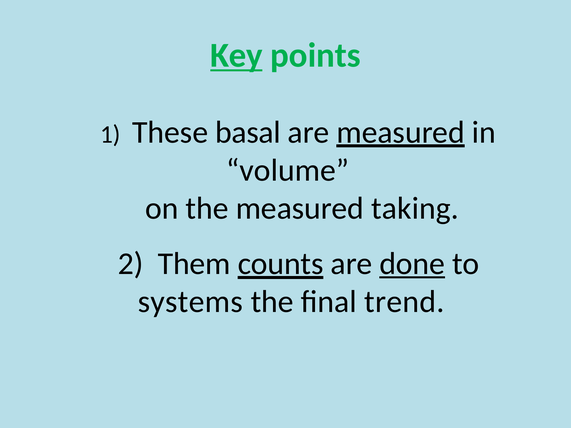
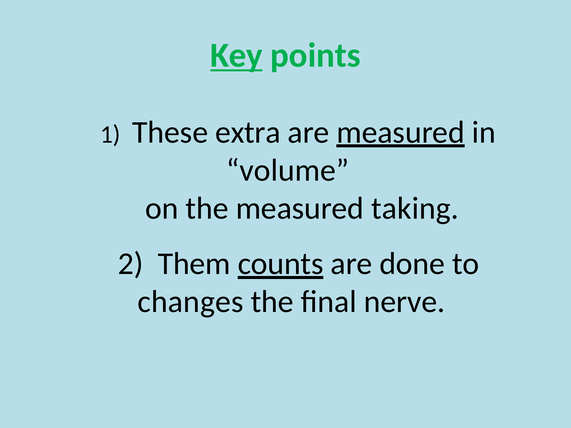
basal: basal -> extra
done underline: present -> none
systems: systems -> changes
trend: trend -> nerve
